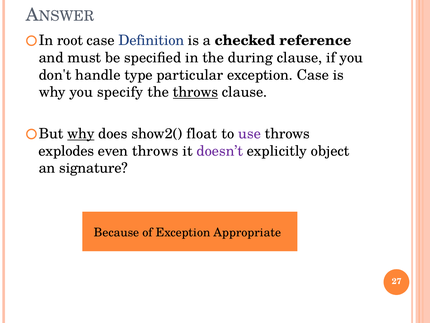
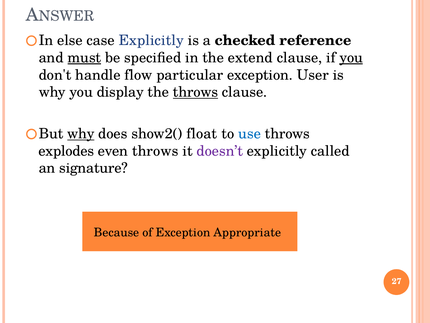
root: root -> else
case Definition: Definition -> Explicitly
must underline: none -> present
during: during -> extend
you at (351, 58) underline: none -> present
type: type -> flow
exception Case: Case -> User
specify: specify -> display
use colour: purple -> blue
object: object -> called
